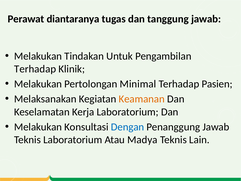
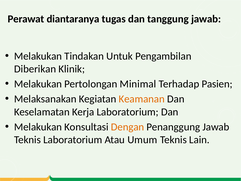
Terhadap at (35, 69): Terhadap -> Diberikan
Dengan colour: blue -> orange
Madya: Madya -> Umum
